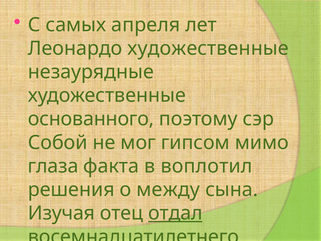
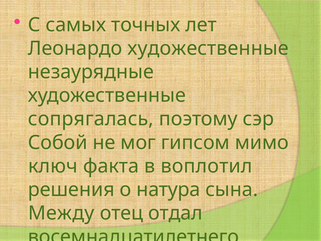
апреля: апреля -> точных
основанного: основанного -> сопрягалась
глаза: глаза -> ключ
между: между -> натура
Изучая: Изучая -> Между
отдал underline: present -> none
